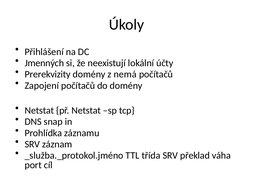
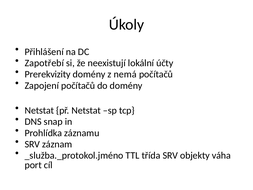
Jmenných: Jmenných -> Zapotřebí
překlad: překlad -> objekty
